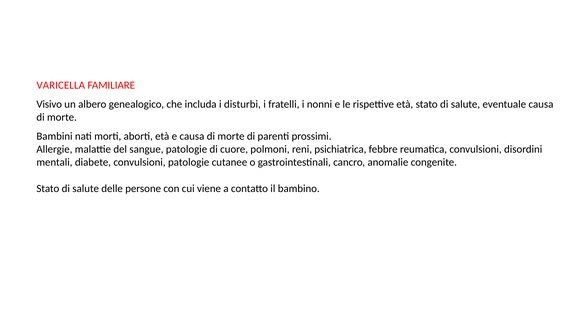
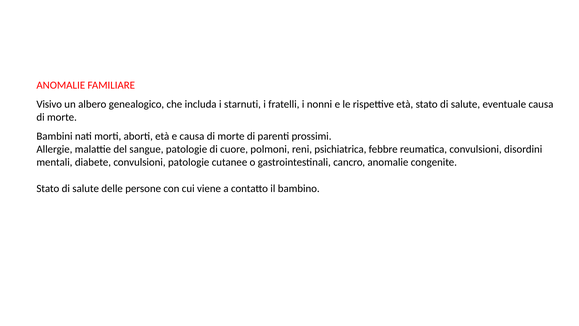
VARICELLA at (61, 85): VARICELLA -> ANOMALIE
disturbi: disturbi -> starnuti
